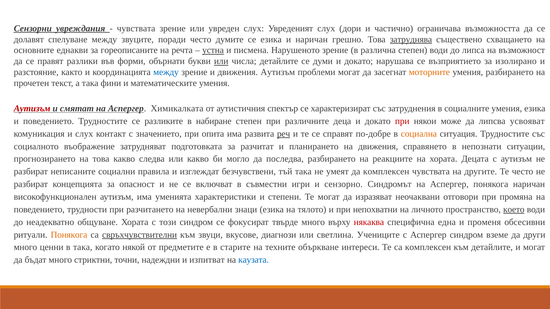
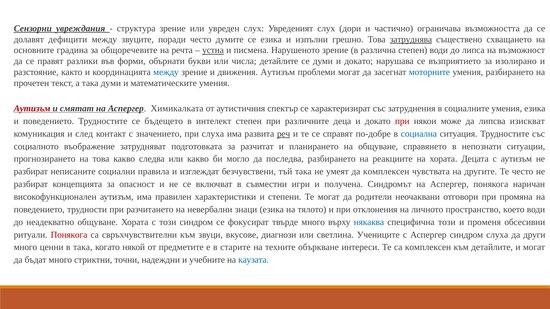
чувствата at (136, 28): чувствата -> структура
спелуване: спелуване -> дефицити
и наричан: наричан -> изпълни
еднакви: еднакви -> градина
гореописаните: гореописаните -> общоречевите
или at (221, 61) underline: present -> none
моторните colour: orange -> blue
така фини: фини -> думи
разликите: разликите -> бъдещето
набиране: набиране -> интелект
усвояват: усвояват -> изискват
и слух: слух -> след
при опита: опита -> слуха
социална colour: orange -> blue
на движения: движения -> общуване
сензорно: сензорно -> получена
уменията: уменията -> правилен
изразяват: изразяват -> родители
непохватни: непохватни -> отклонения
което underline: present -> none
някаква colour: red -> blue
специфична една: една -> този
Понякога at (69, 235) colour: orange -> red
свръхчувствителни underline: present -> none
синдром вземе: вземе -> слуха
изпитват: изпитват -> учебните
